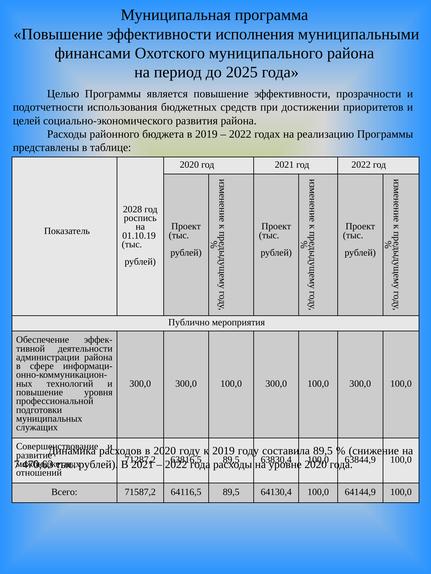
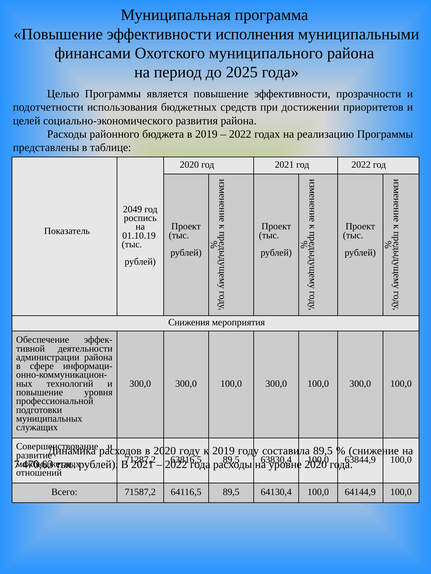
2028: 2028 -> 2049
Публично: Публично -> Снижения
